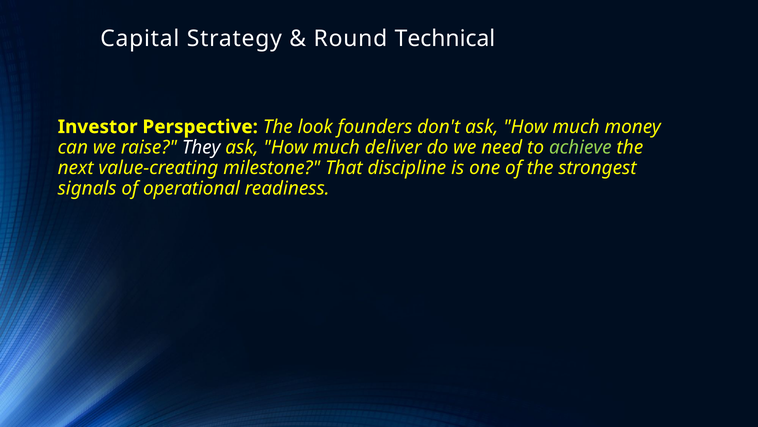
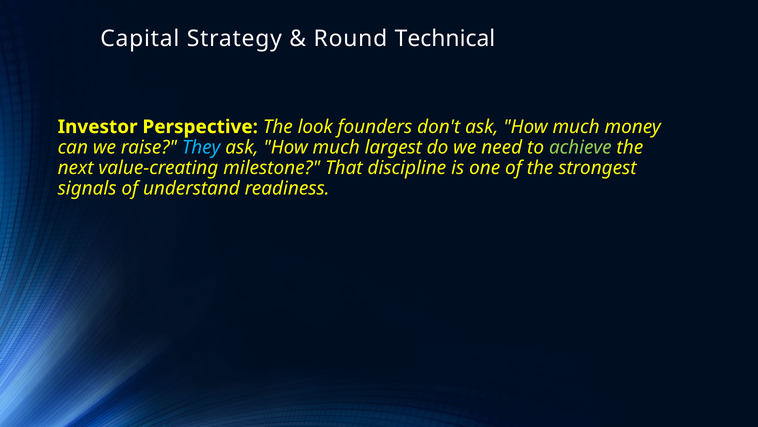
They colour: white -> light blue
deliver: deliver -> largest
operational: operational -> understand
